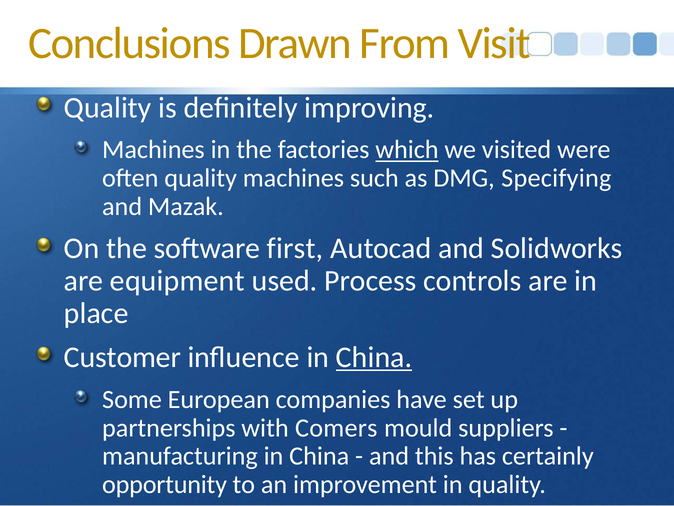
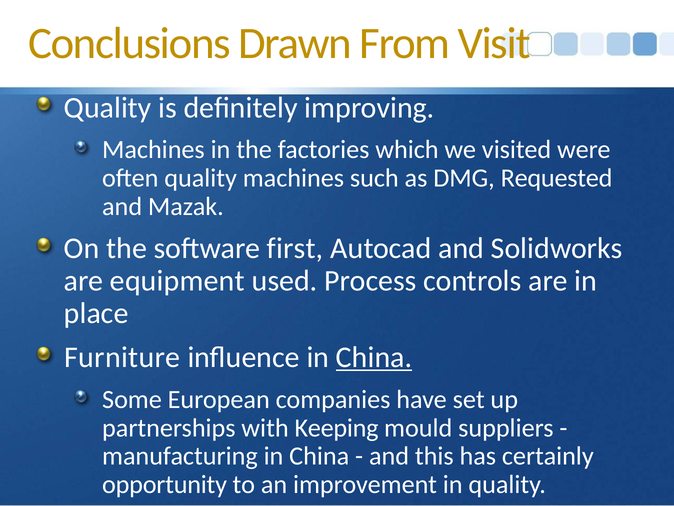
which underline: present -> none
Specifying: Specifying -> Requested
Customer: Customer -> Furniture
Comers: Comers -> Keeping
